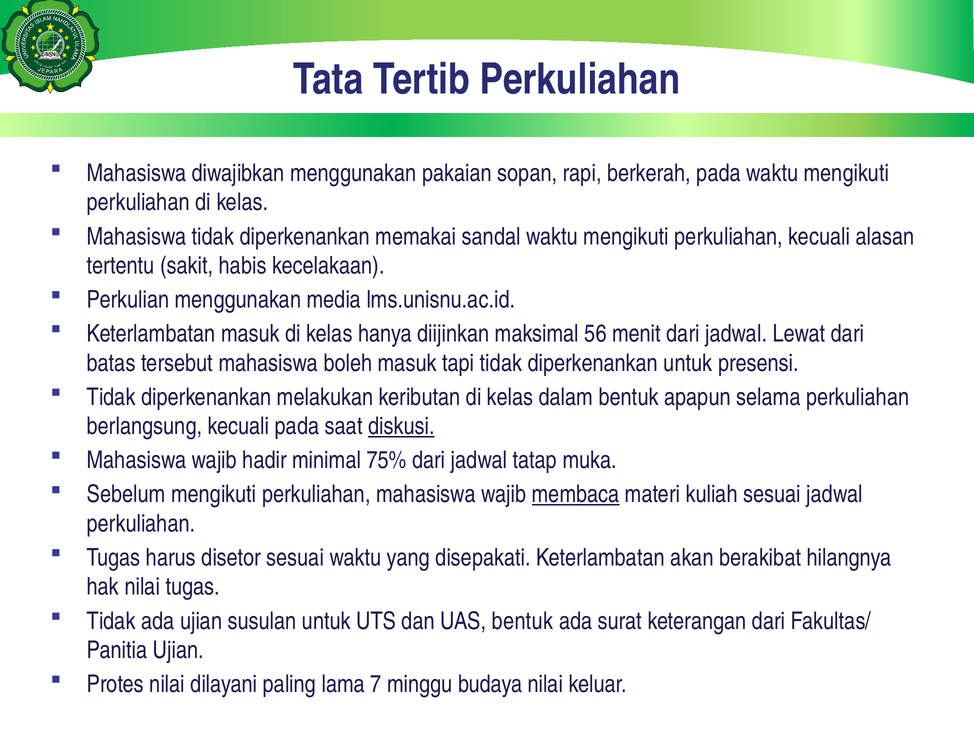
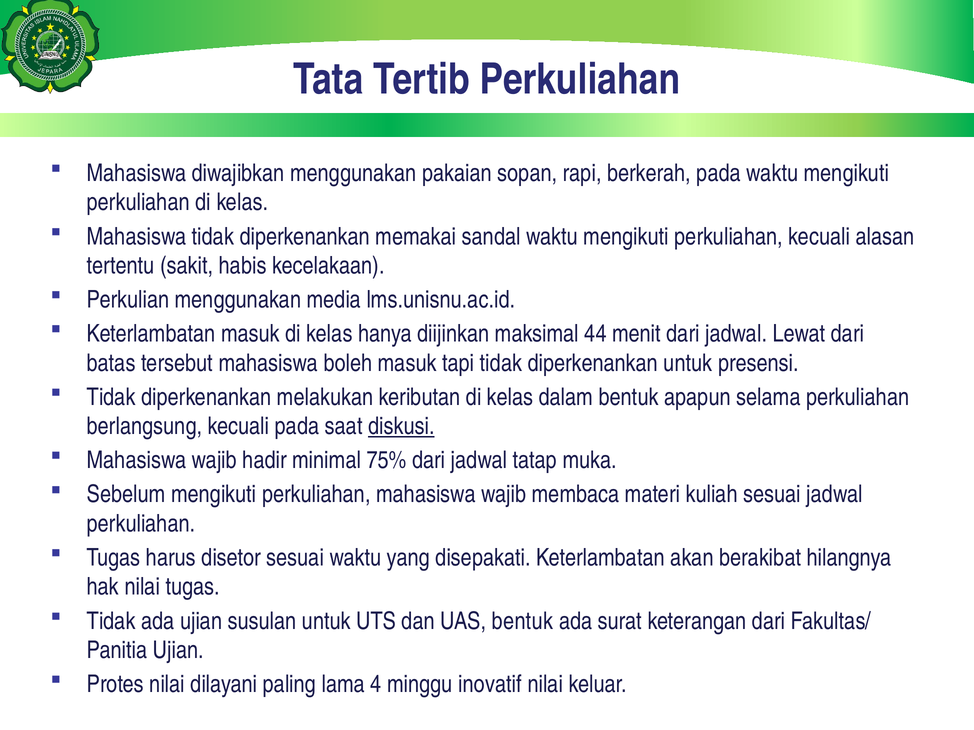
56: 56 -> 44
membaca underline: present -> none
7: 7 -> 4
budaya: budaya -> inovatif
